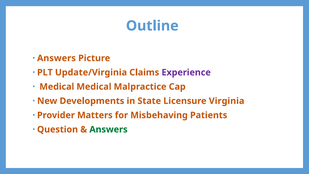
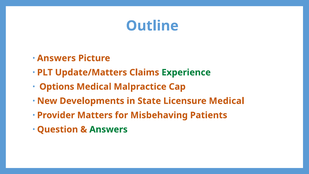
Update/Virginia: Update/Virginia -> Update/Matters
Experience colour: purple -> green
Medical at (57, 87): Medical -> Options
Licensure Virginia: Virginia -> Medical
